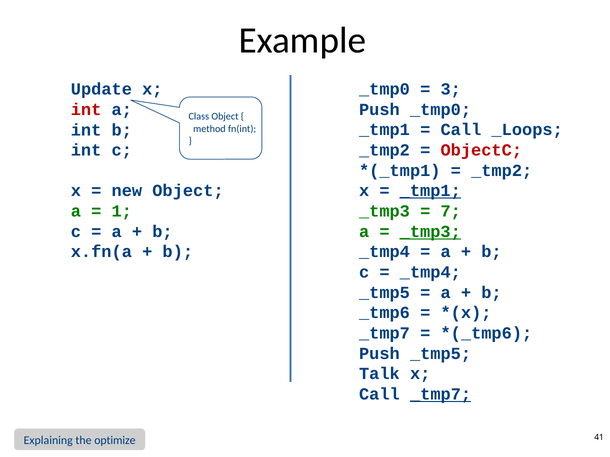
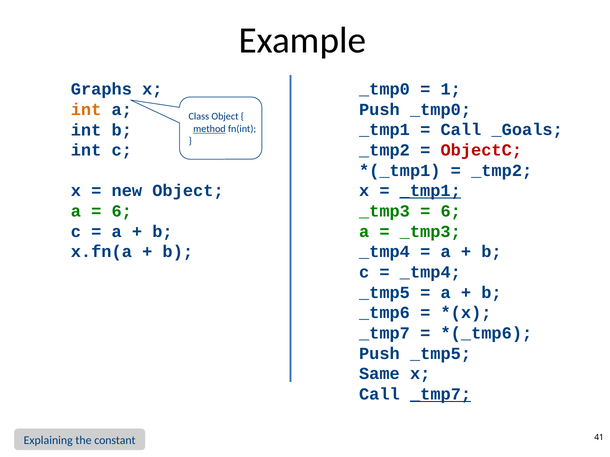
Update: Update -> Graphs
3: 3 -> 1
int at (86, 110) colour: red -> orange
_Loops: _Loops -> _Goals
method underline: none -> present
7 at (451, 211): 7 -> 6
1 at (122, 211): 1 -> 6
_tmp3 at (430, 232) underline: present -> none
Talk: Talk -> Same
optimize: optimize -> constant
